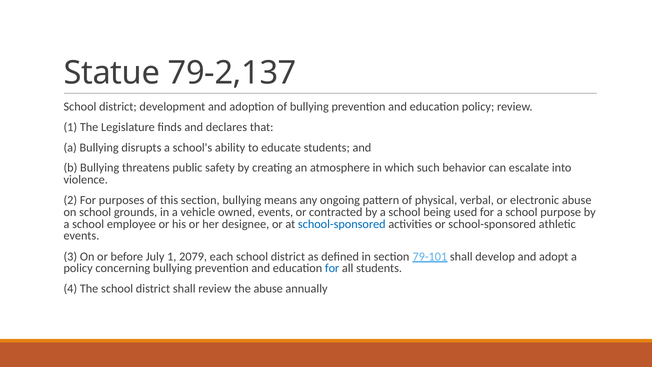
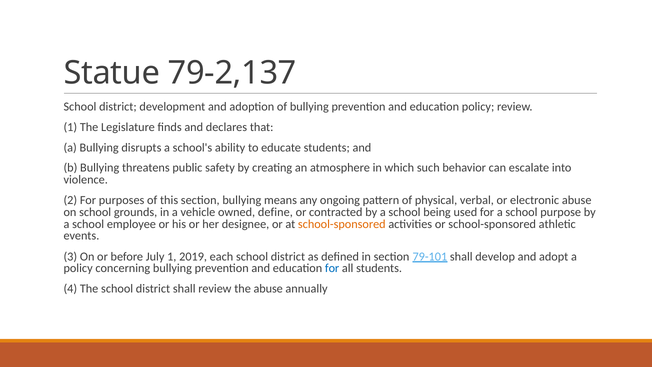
owned events: events -> define
school-sponsored at (342, 224) colour: blue -> orange
2079: 2079 -> 2019
